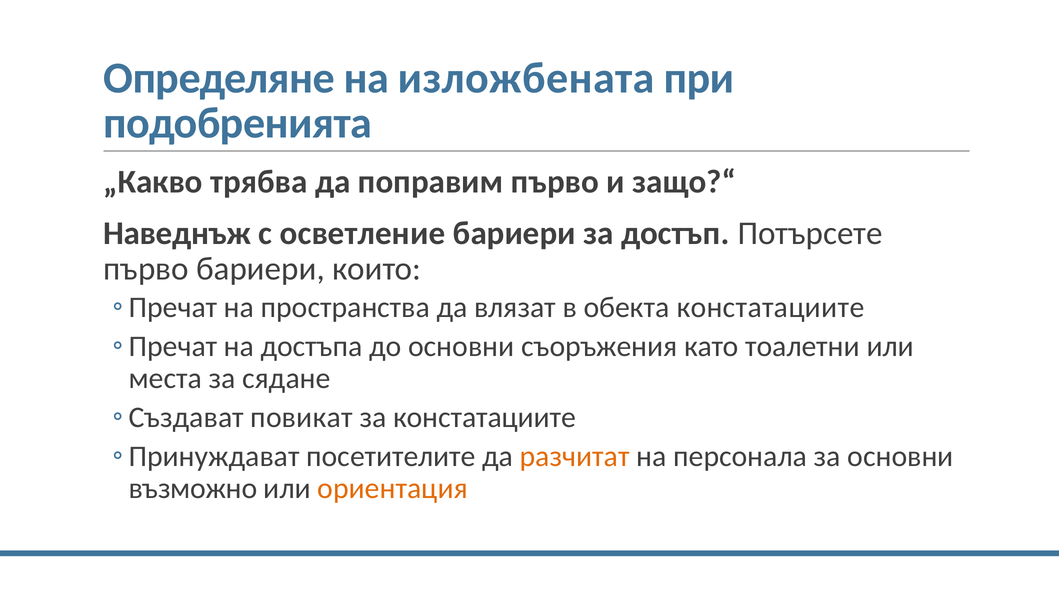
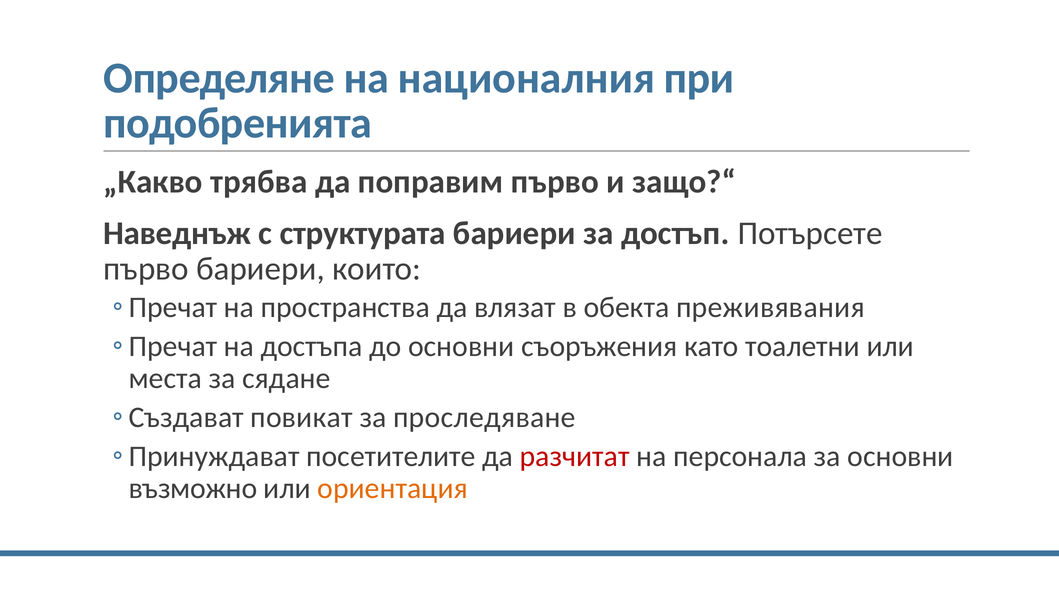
изложбената: изложбената -> националния
осветление: осветление -> структурата
обекта констатациите: констатациите -> преживявания
за констатациите: констатациите -> проследяване
разчитат colour: orange -> red
